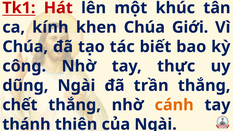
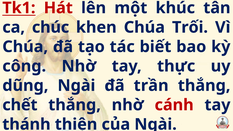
kính: kính -> chúc
Giới: Giới -> Trối
cánh colour: orange -> red
